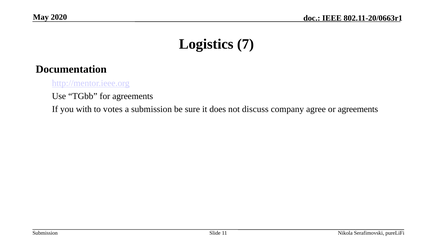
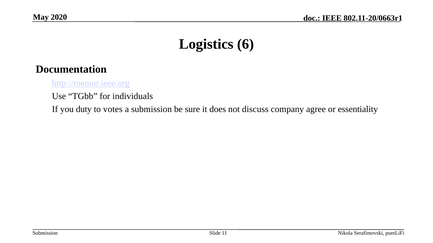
7: 7 -> 6
for agreements: agreements -> individuals
with: with -> duty
or agreements: agreements -> essentiality
